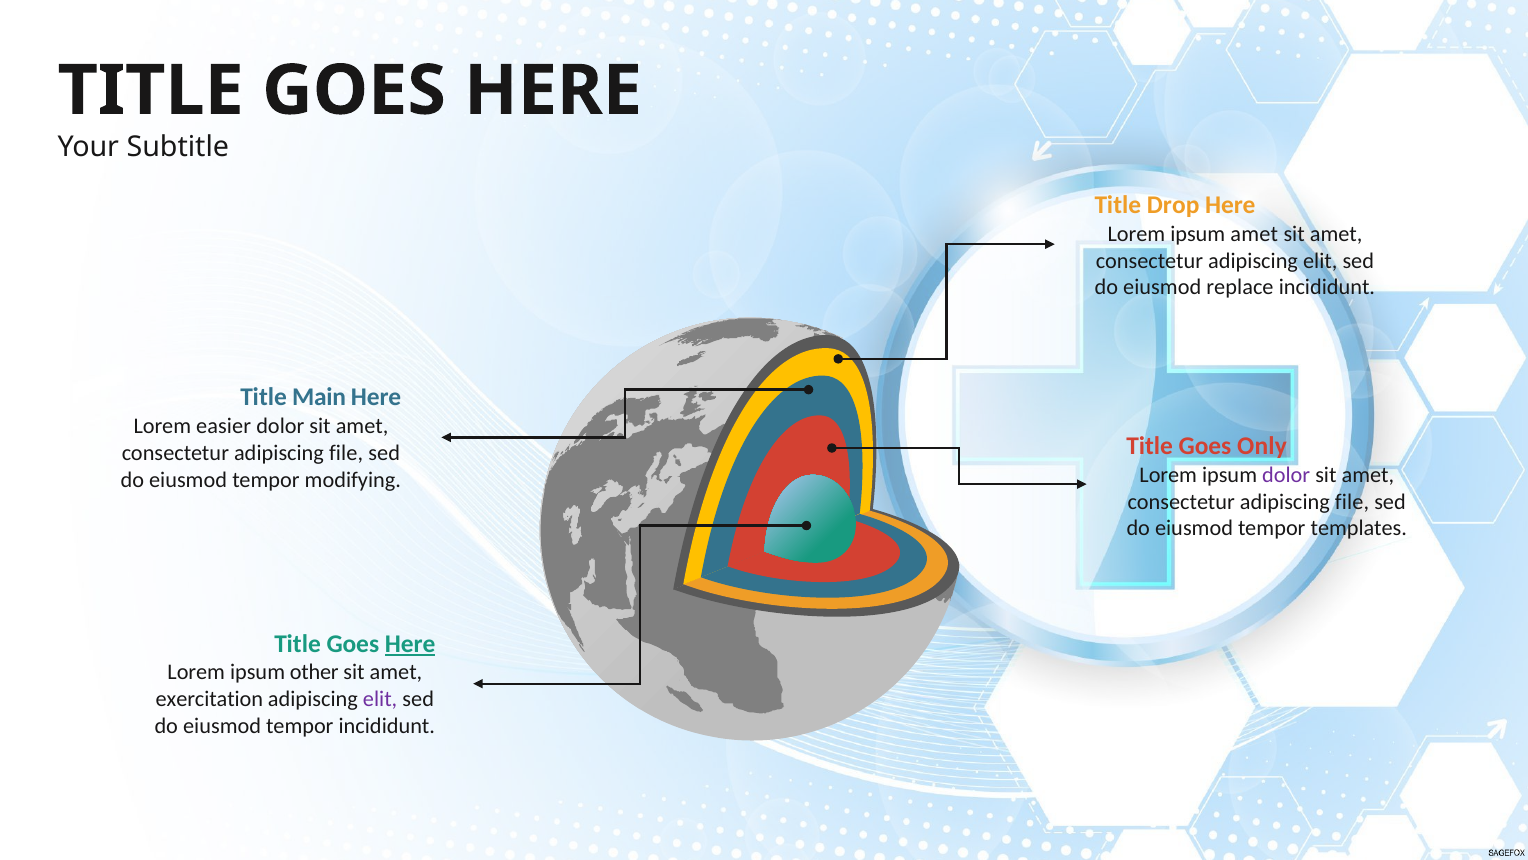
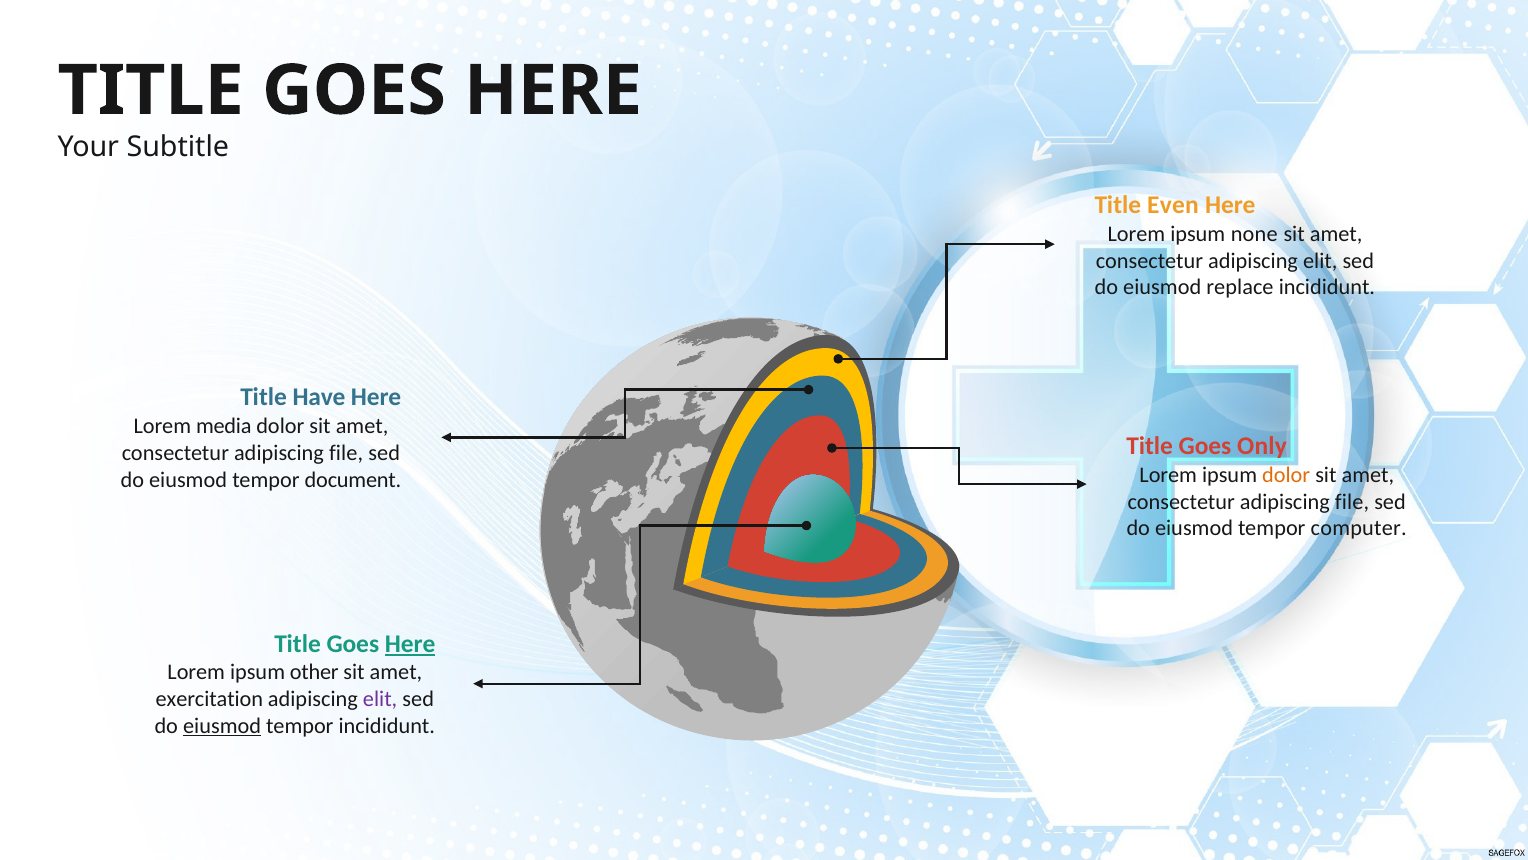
Drop: Drop -> Even
ipsum amet: amet -> none
Main: Main -> Have
easier: easier -> media
dolor at (1286, 475) colour: purple -> orange
modifying: modifying -> document
templates: templates -> computer
eiusmod at (222, 726) underline: none -> present
